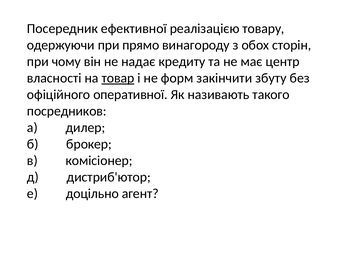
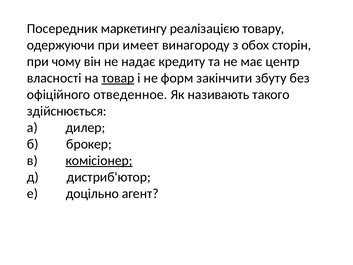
ефективної: ефективної -> маркетингу
прямо: прямо -> имеет
оперативної: оперативної -> отведенное
посредников: посредников -> здійснюється
комісіонер underline: none -> present
